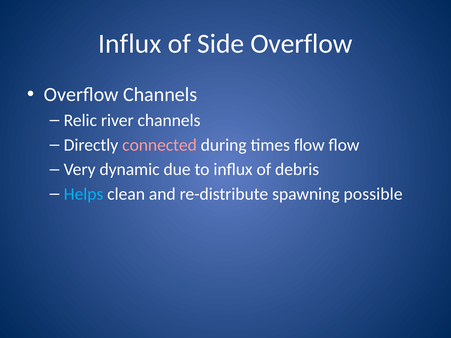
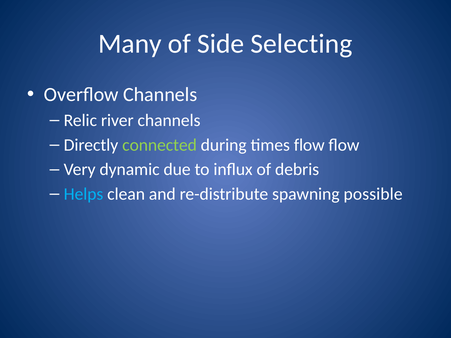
Influx at (130, 44): Influx -> Many
Side Overflow: Overflow -> Selecting
connected colour: pink -> light green
